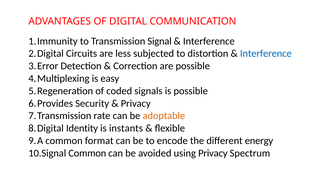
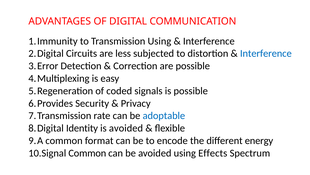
Transmission Signal: Signal -> Using
adoptable colour: orange -> blue
is instants: instants -> avoided
using Privacy: Privacy -> Effects
